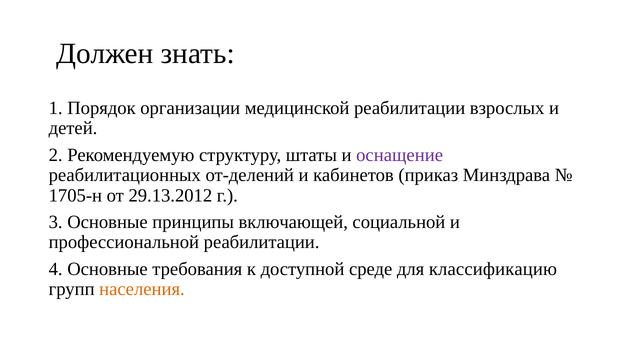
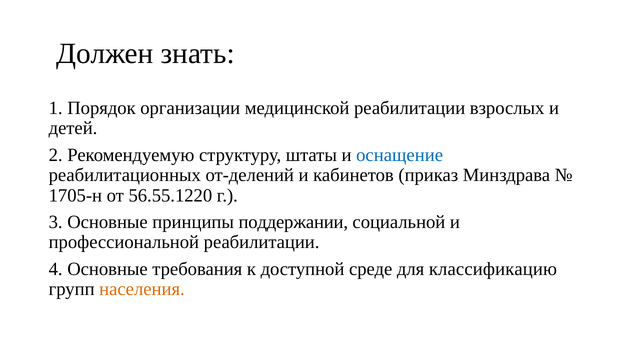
оснащение colour: purple -> blue
29.13.2012: 29.13.2012 -> 56.55.1220
включающей: включающей -> поддержании
